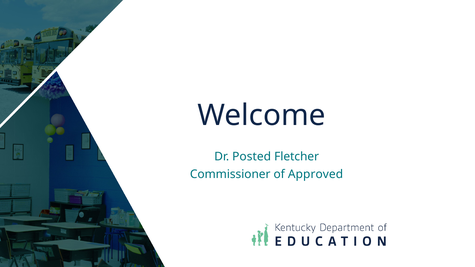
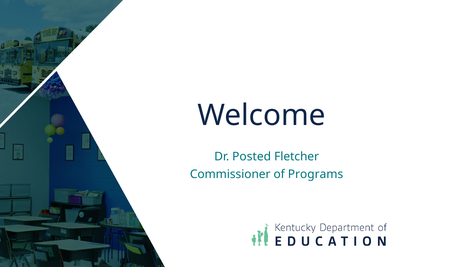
Approved: Approved -> Programs
